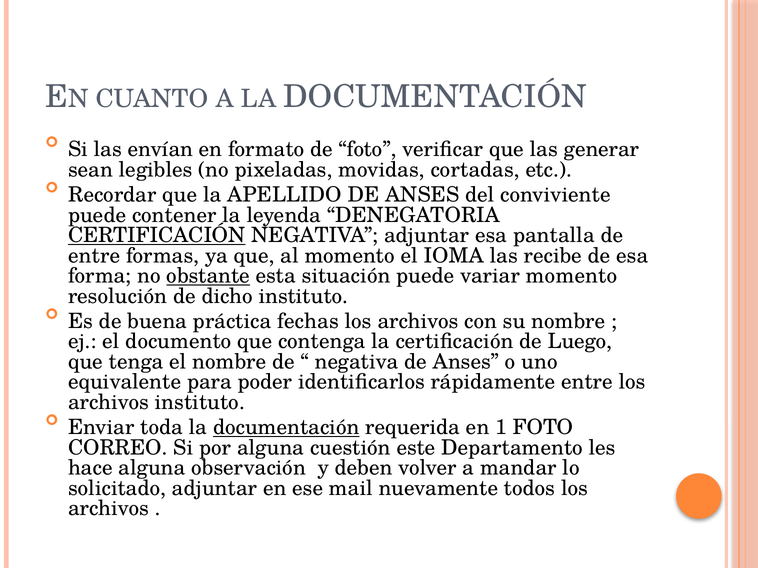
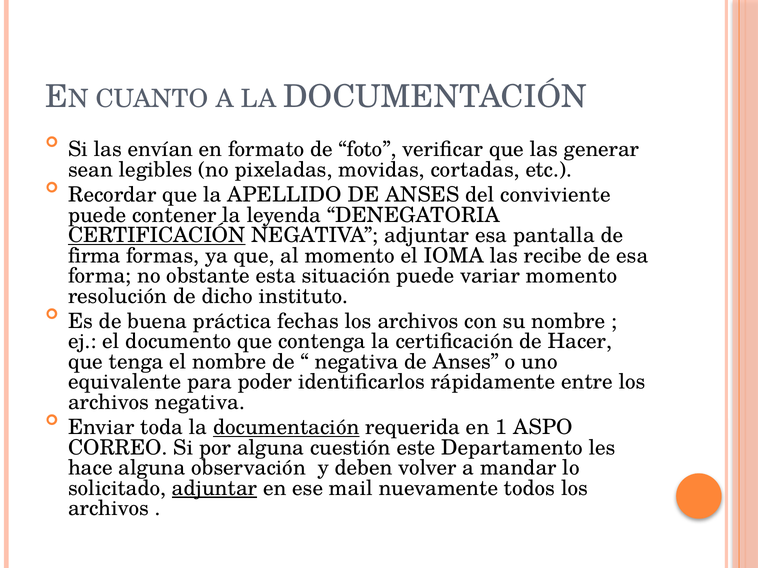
entre at (94, 256): entre -> firma
obstante underline: present -> none
Luego: Luego -> Hacer
archivos instituto: instituto -> negativa
1 FOTO: FOTO -> ASPO
adjuntar at (215, 489) underline: none -> present
